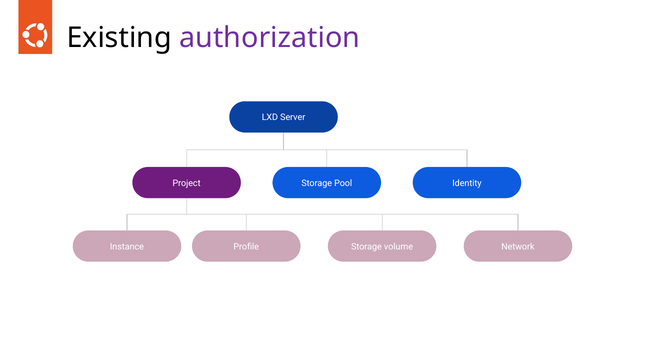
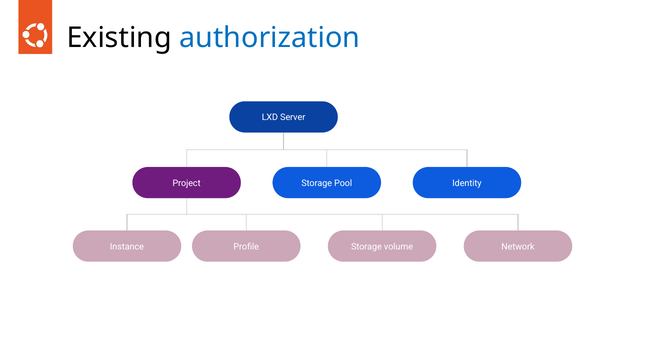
authorization colour: purple -> blue
